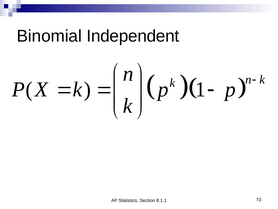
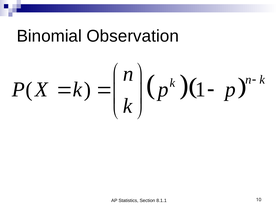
Independent: Independent -> Observation
